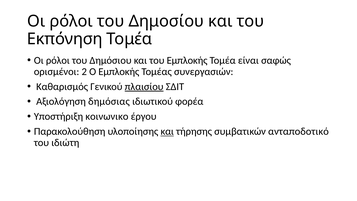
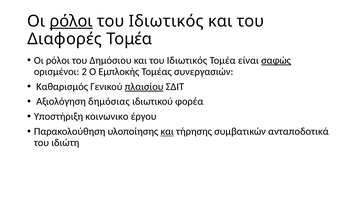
ρόλοι at (71, 21) underline: none -> present
Δημοσίου at (166, 21): Δημοσίου -> Ιδιωτικός
Εκπόνηση: Εκπόνηση -> Διαφορές
και του Εμπλοκής: Εμπλοκής -> Ιδιωτικός
σαφώς underline: none -> present
ανταποδοτικό: ανταποδοτικό -> ανταποδοτικά
